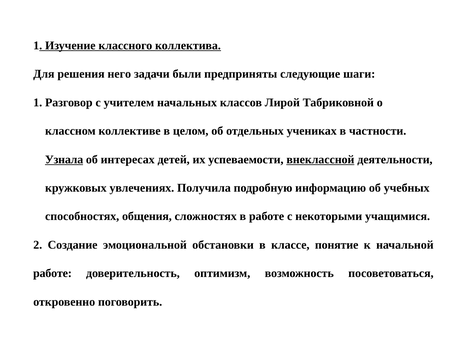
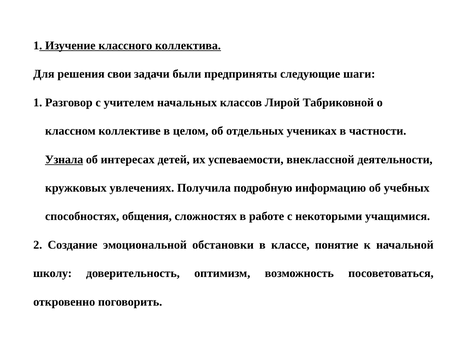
него: него -> свои
внеклассной underline: present -> none
работе at (52, 273): работе -> школу
